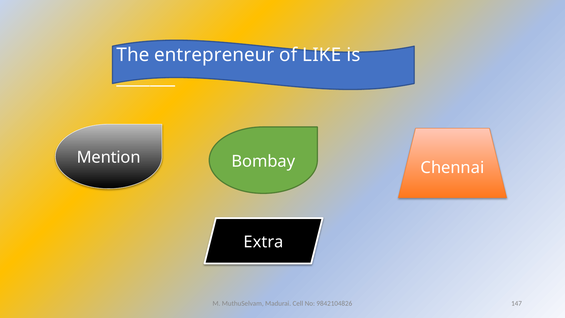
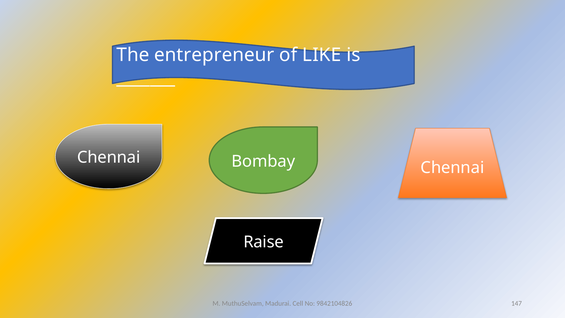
Mention at (109, 157): Mention -> Chennai
Extra: Extra -> Raise
